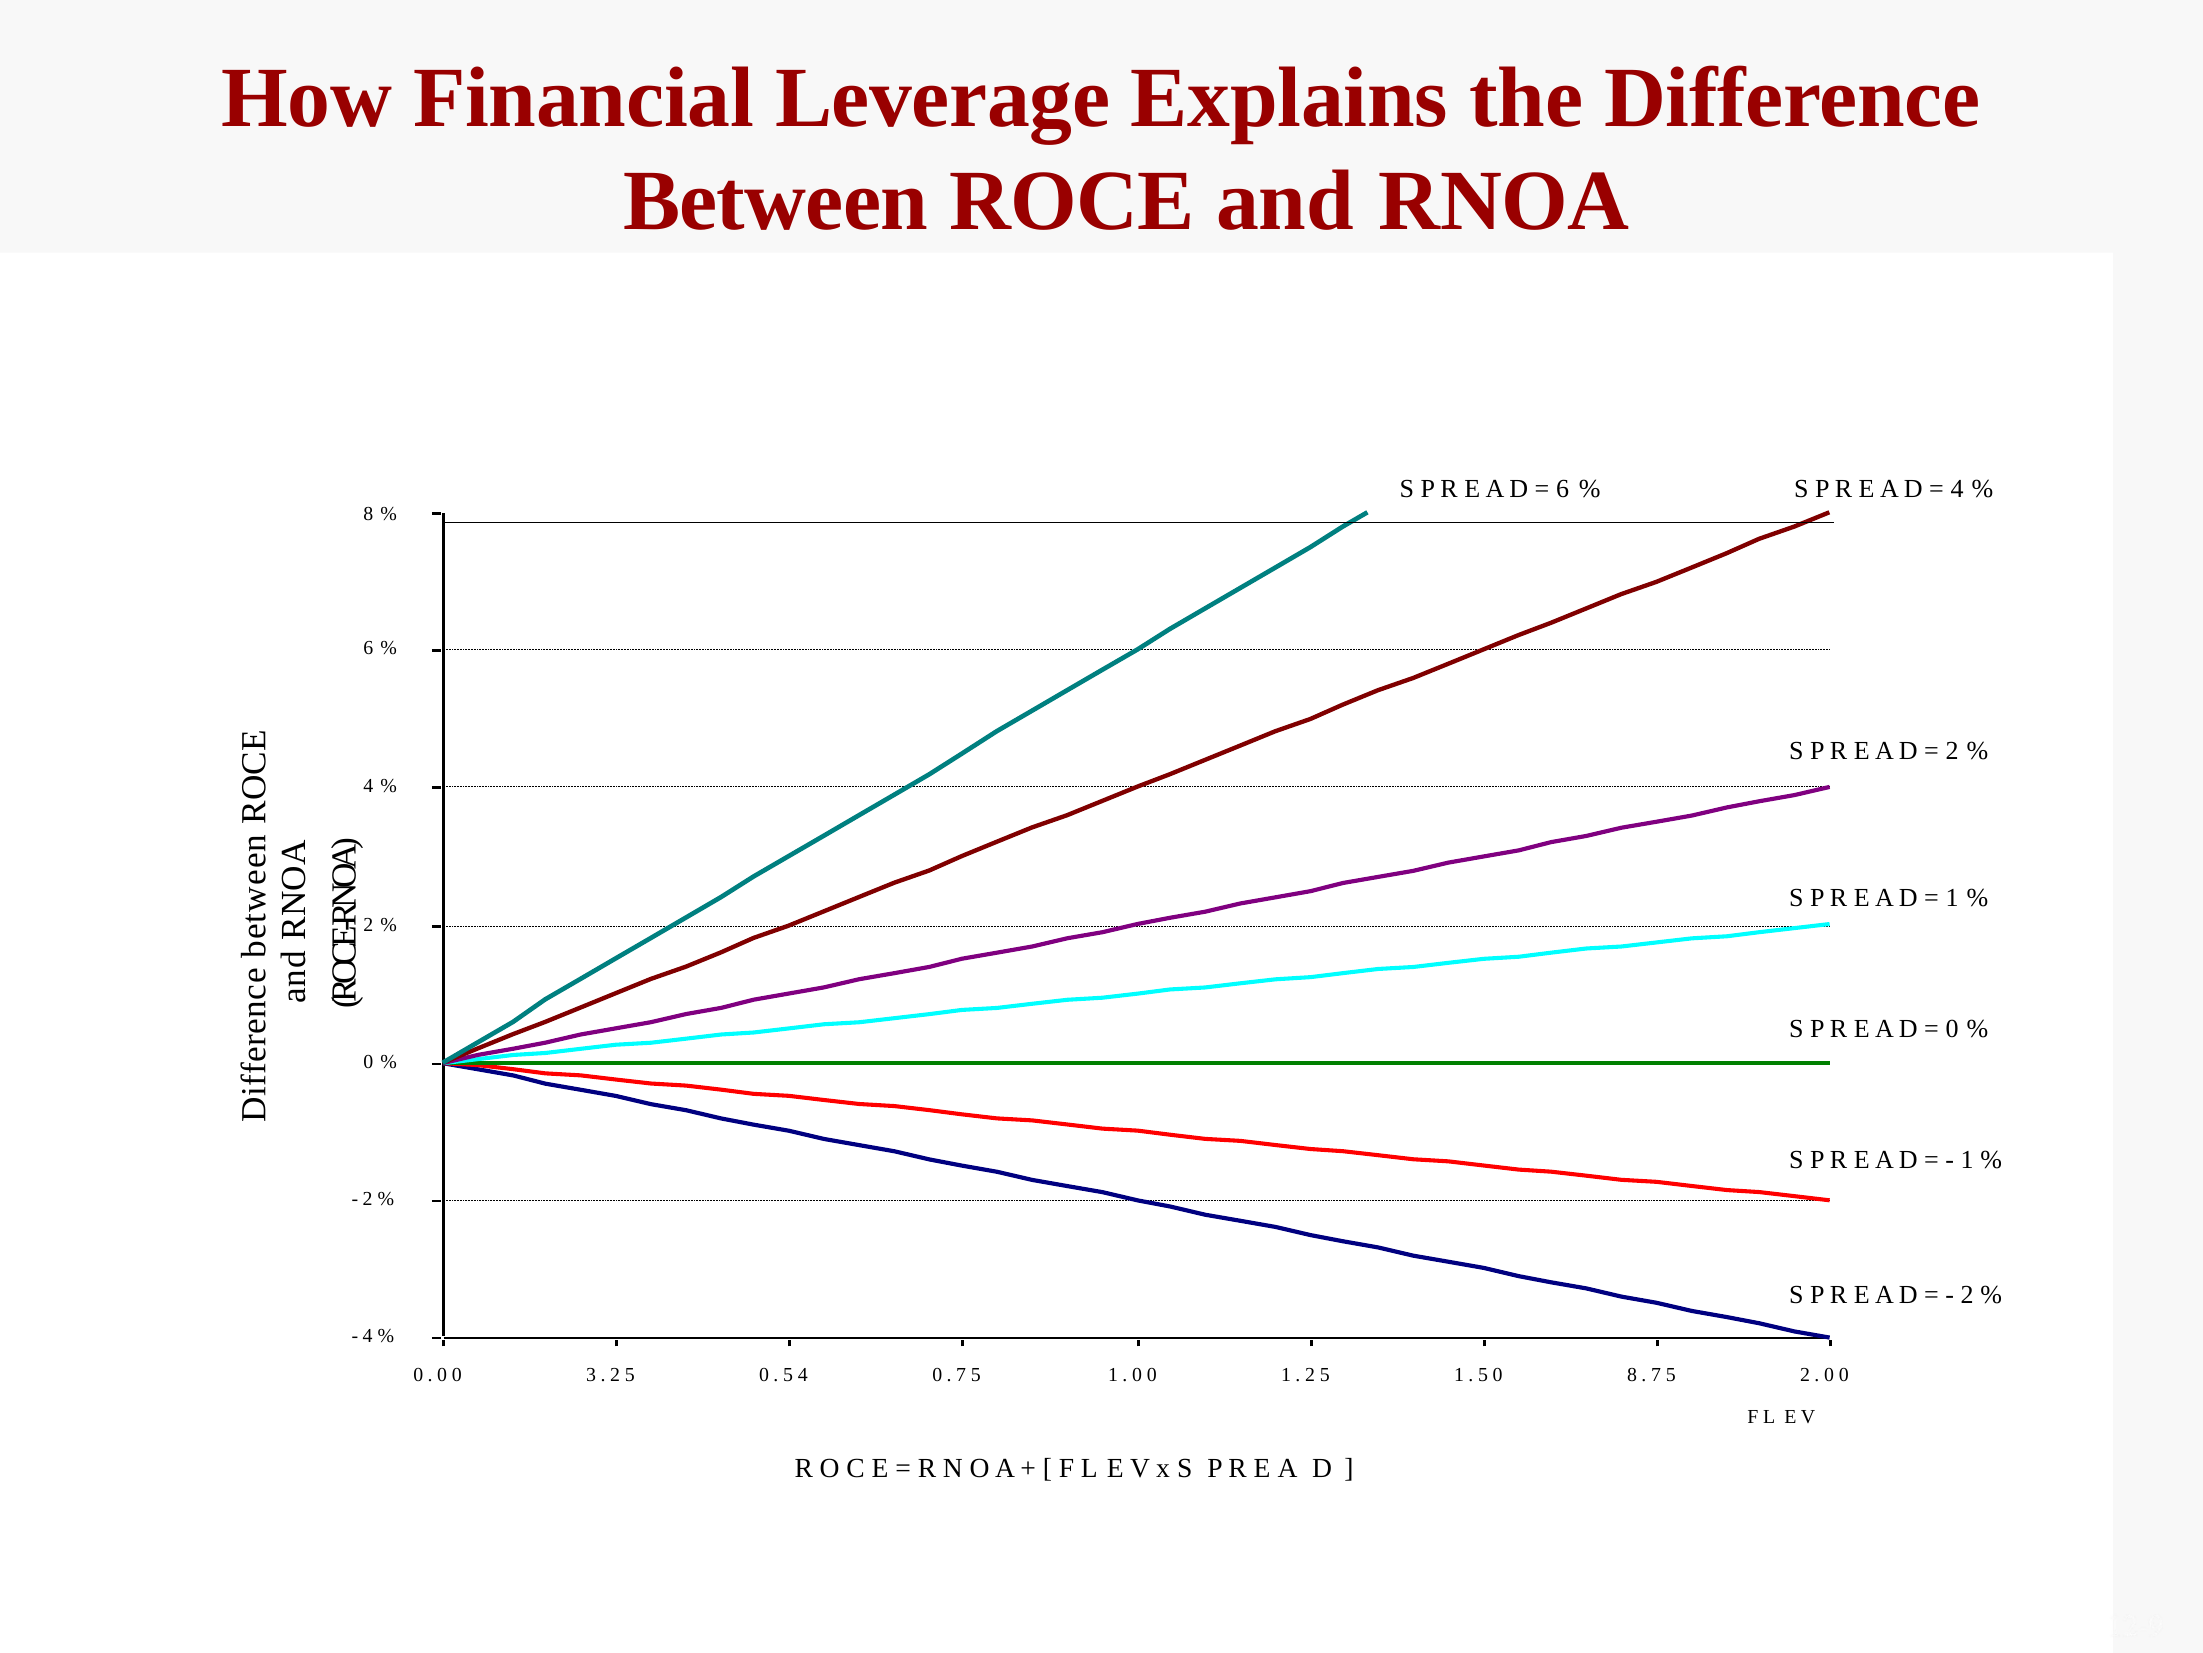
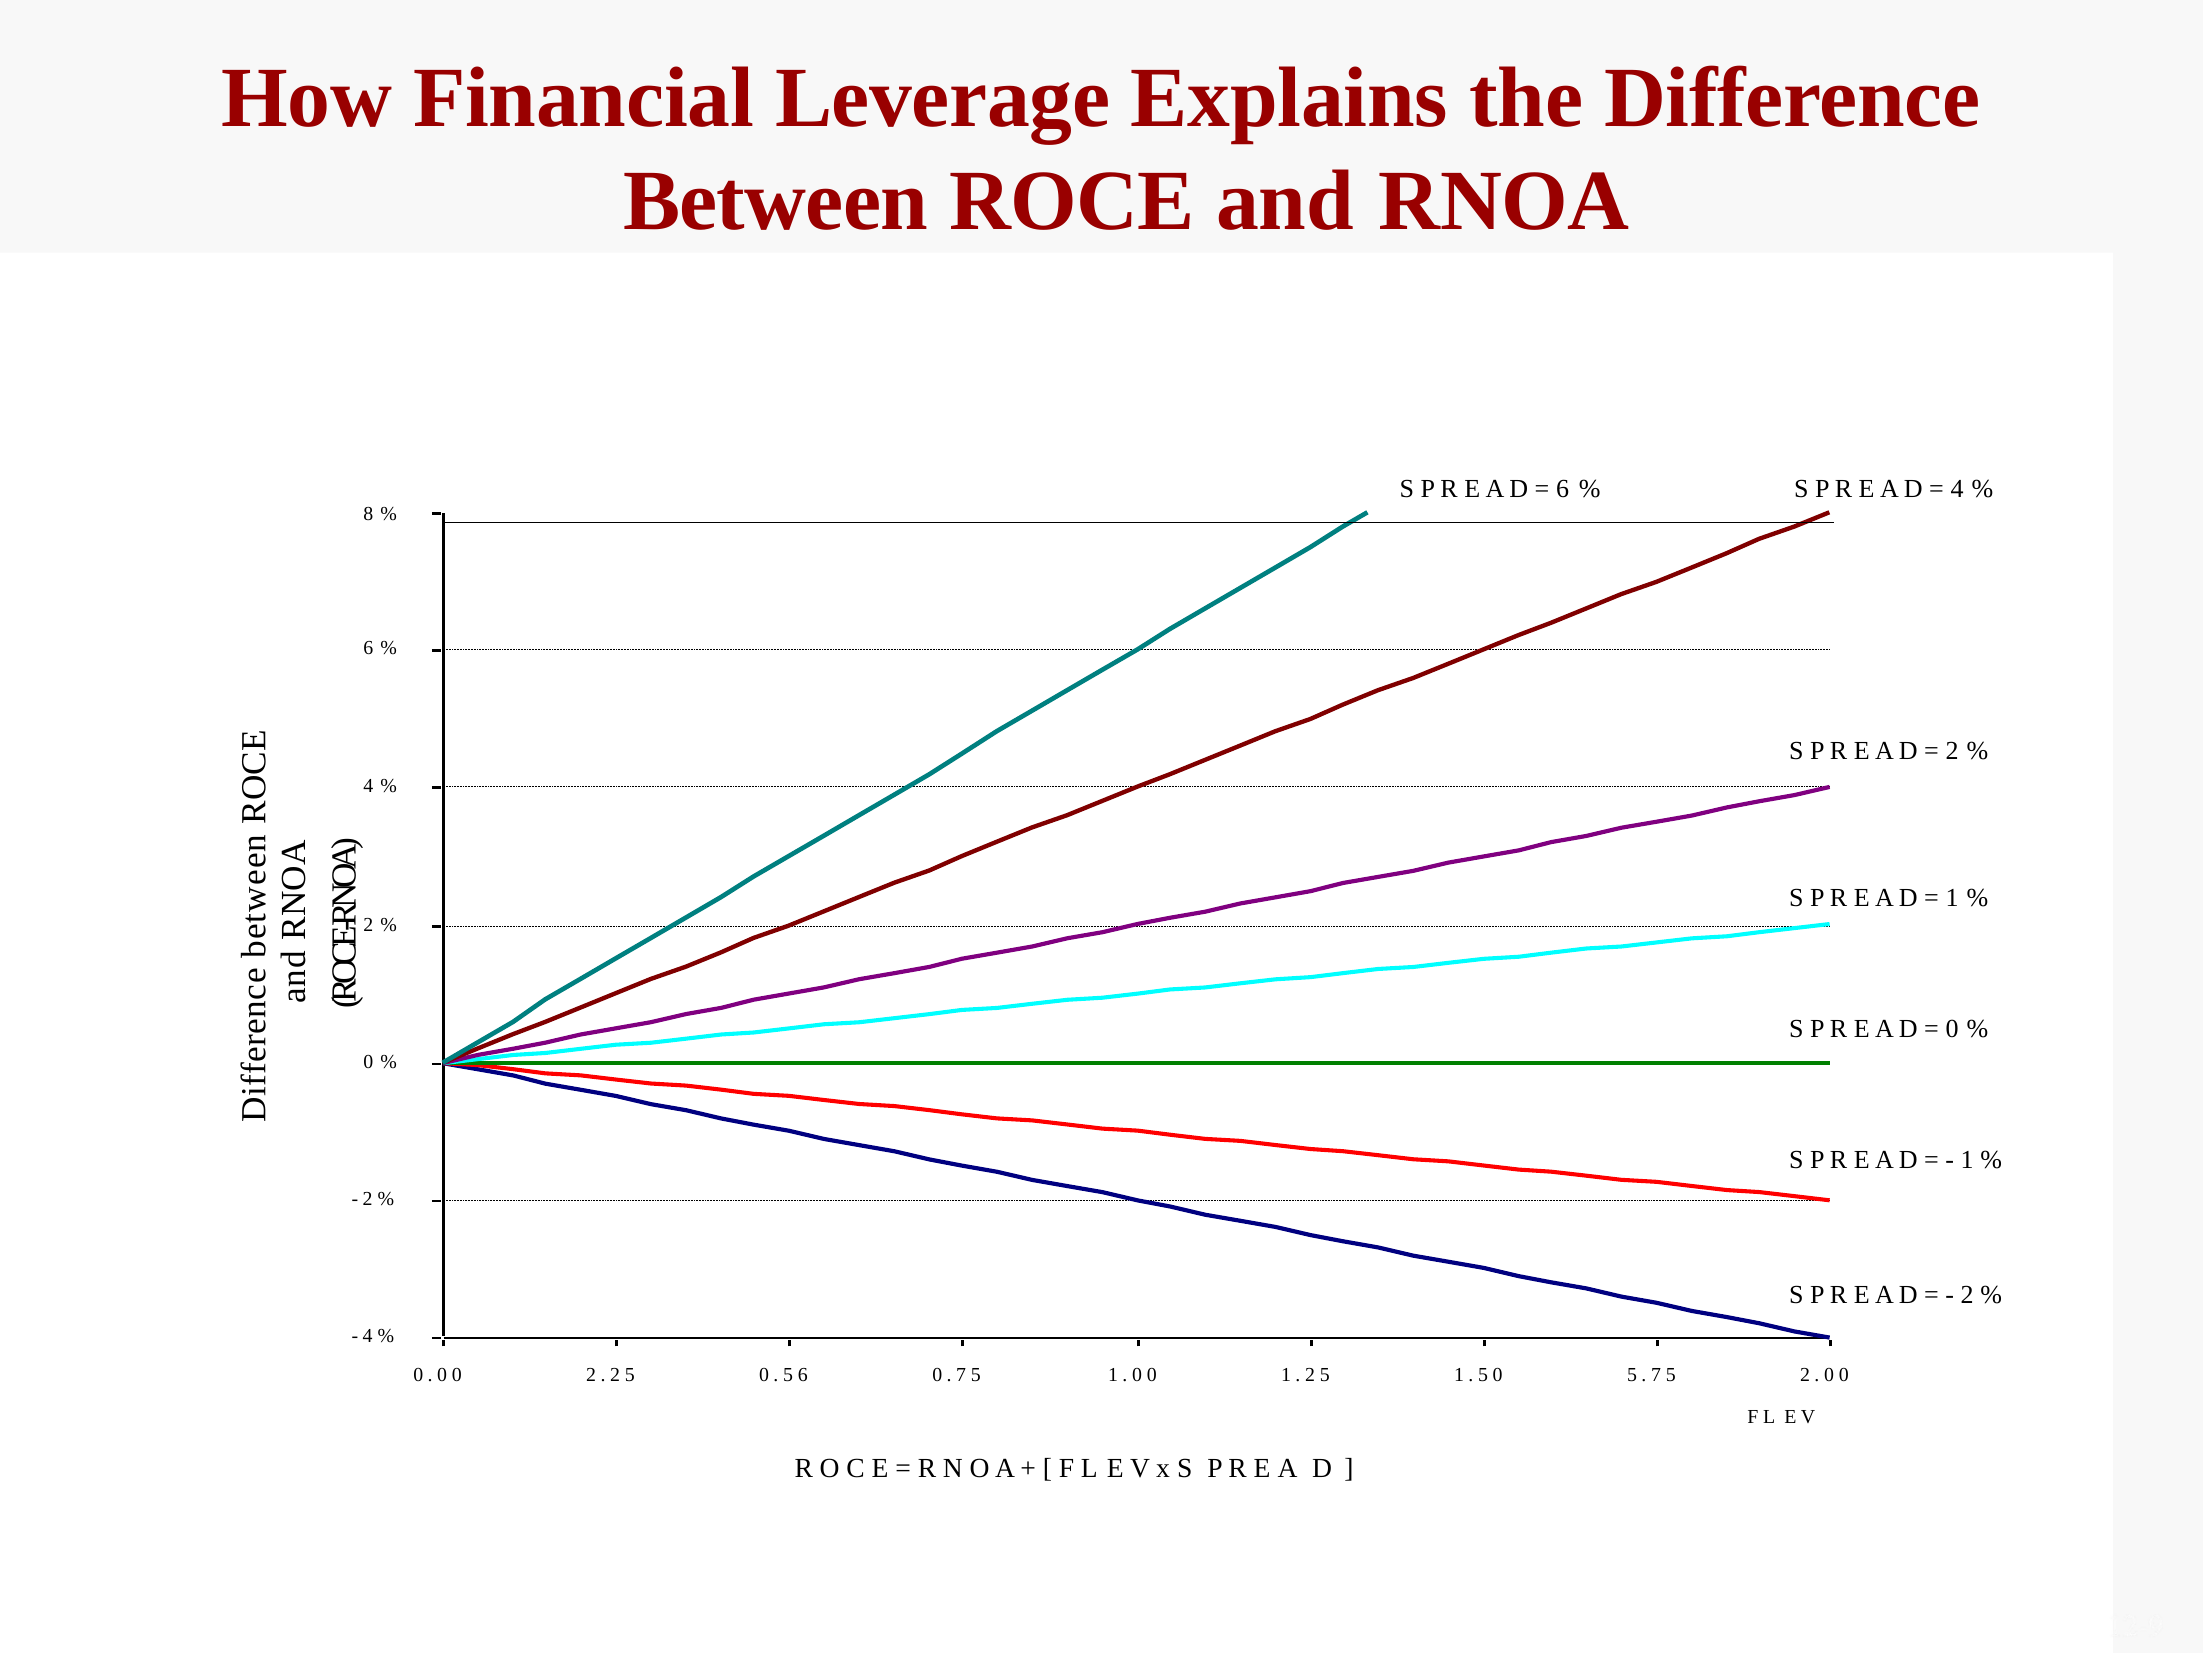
0 3: 3 -> 2
5 4: 4 -> 6
0 8: 8 -> 5
